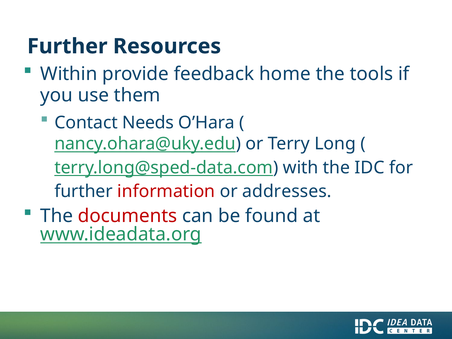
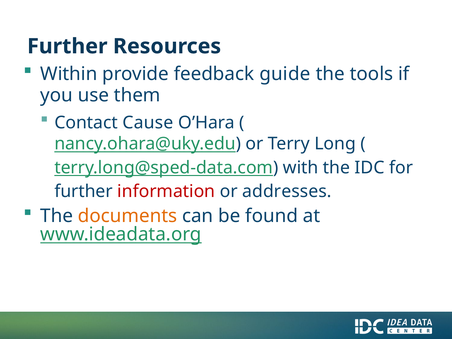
home: home -> guide
Needs: Needs -> Cause
documents colour: red -> orange
